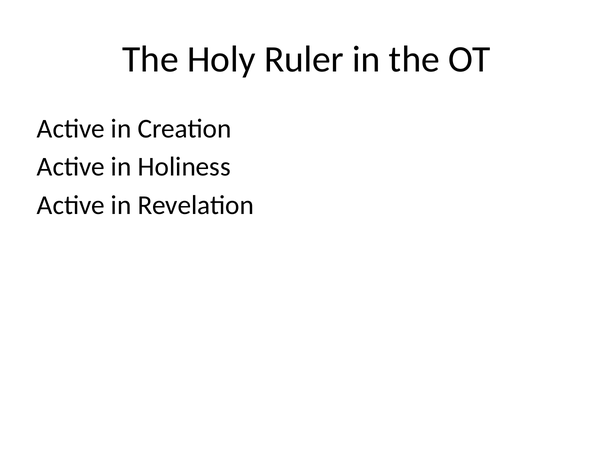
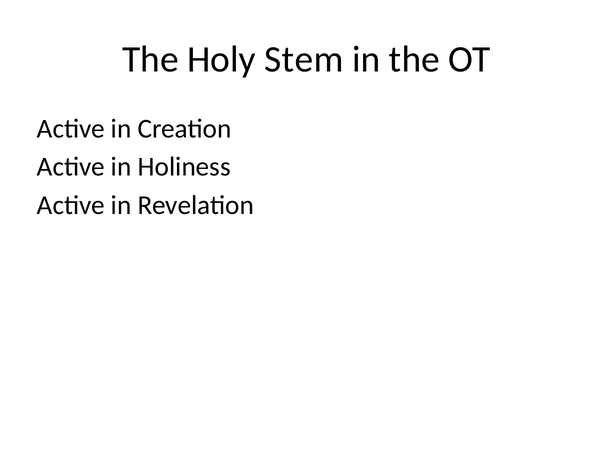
Ruler: Ruler -> Stem
